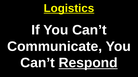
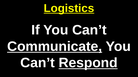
Communicate underline: none -> present
